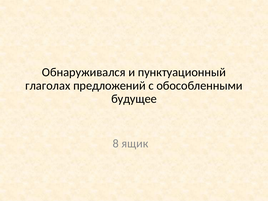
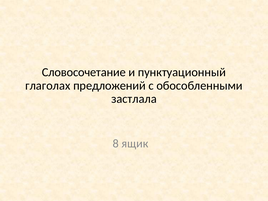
Обнаруживался: Обнаруживался -> Словосочетание
будущее: будущее -> застлала
